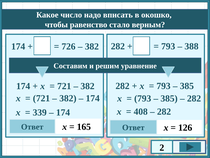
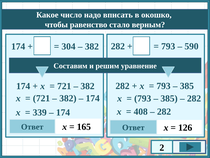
388: 388 -> 590
726: 726 -> 304
